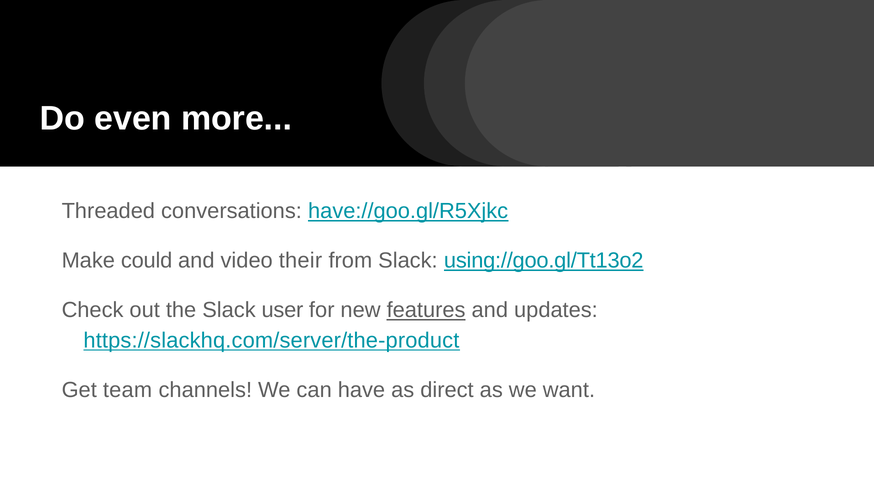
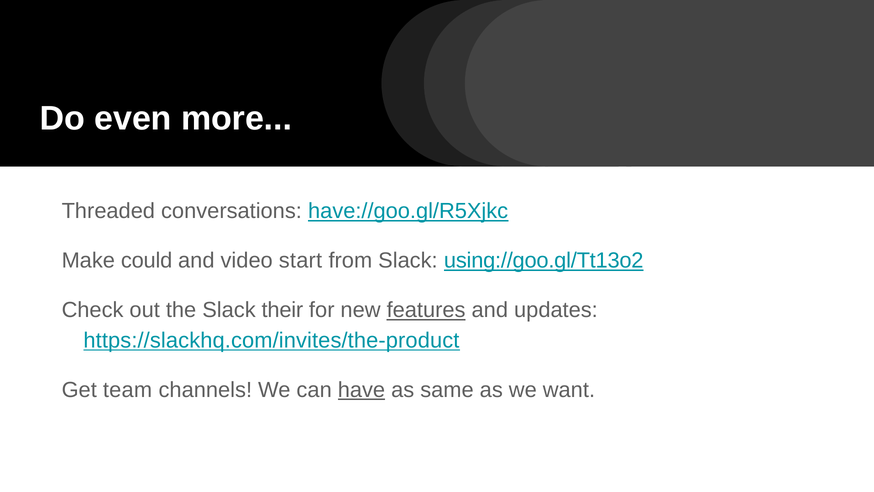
their: their -> start
user: user -> their
https://slackhq.com/server/the-product: https://slackhq.com/server/the-product -> https://slackhq.com/invites/the-product
have underline: none -> present
direct: direct -> same
